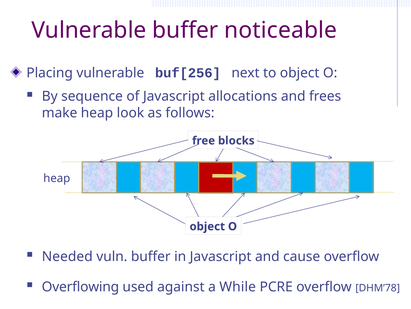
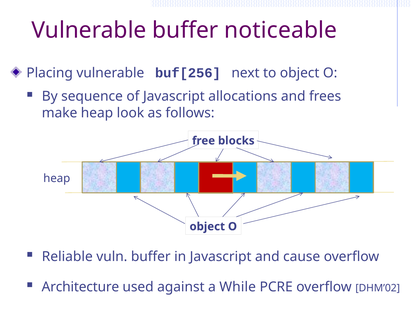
Needed: Needed -> Reliable
Overflowing: Overflowing -> Architecture
DHM’78: DHM’78 -> DHM’02
